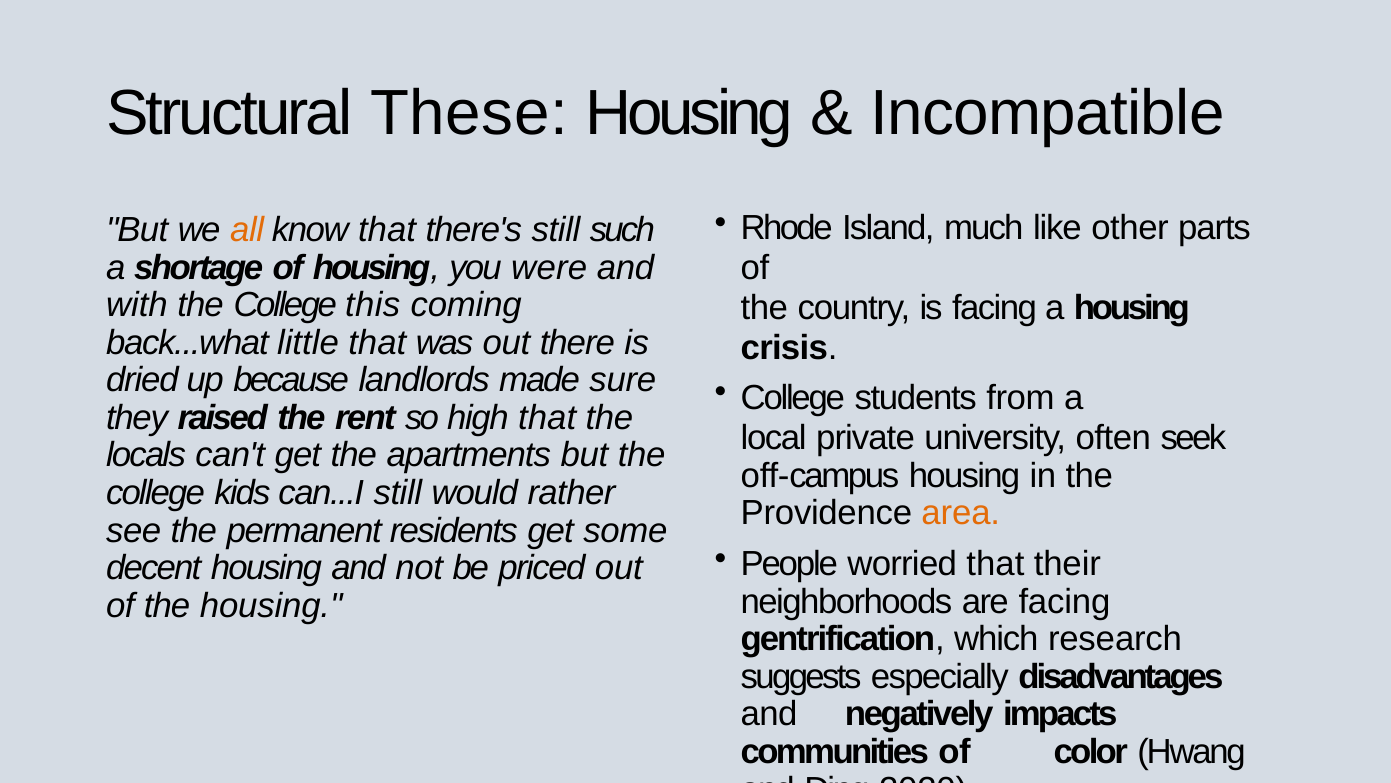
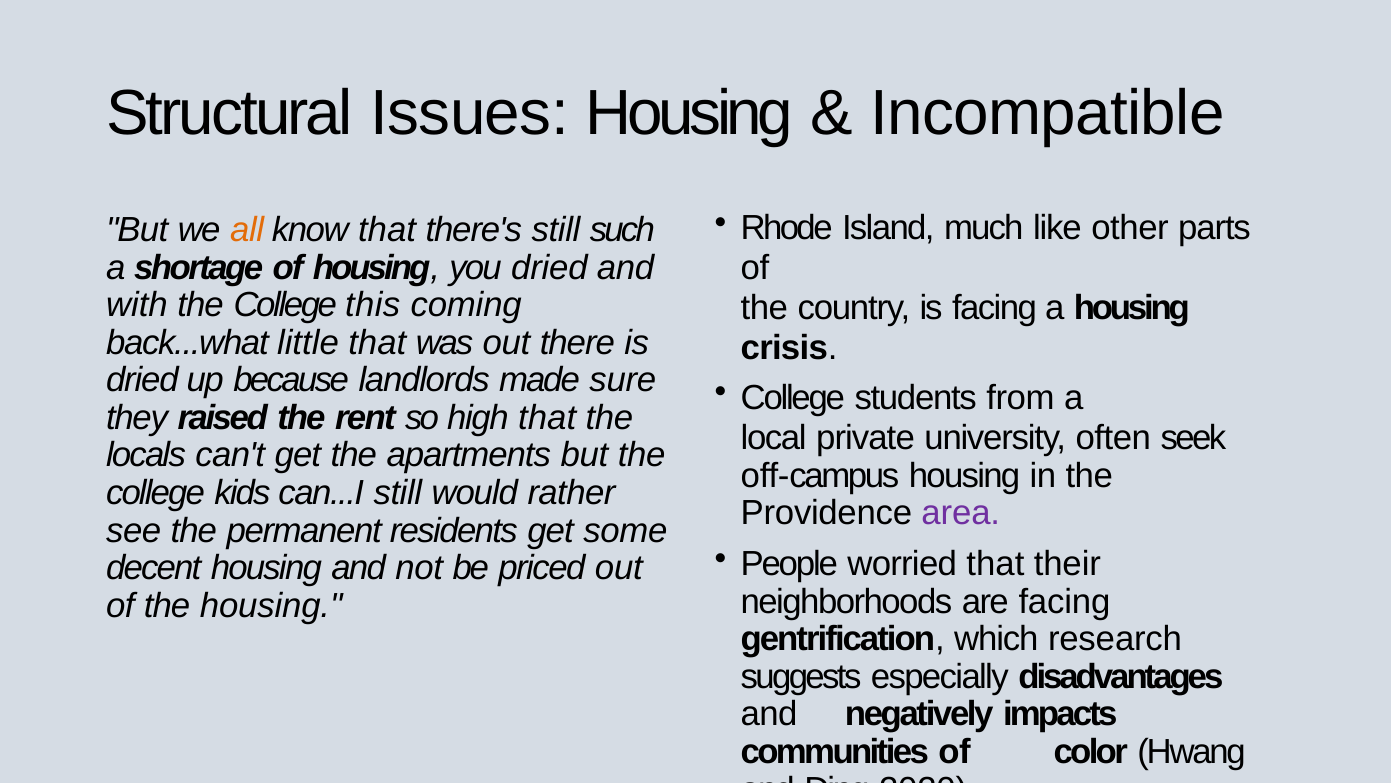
These: These -> Issues
you were: were -> dried
area colour: orange -> purple
